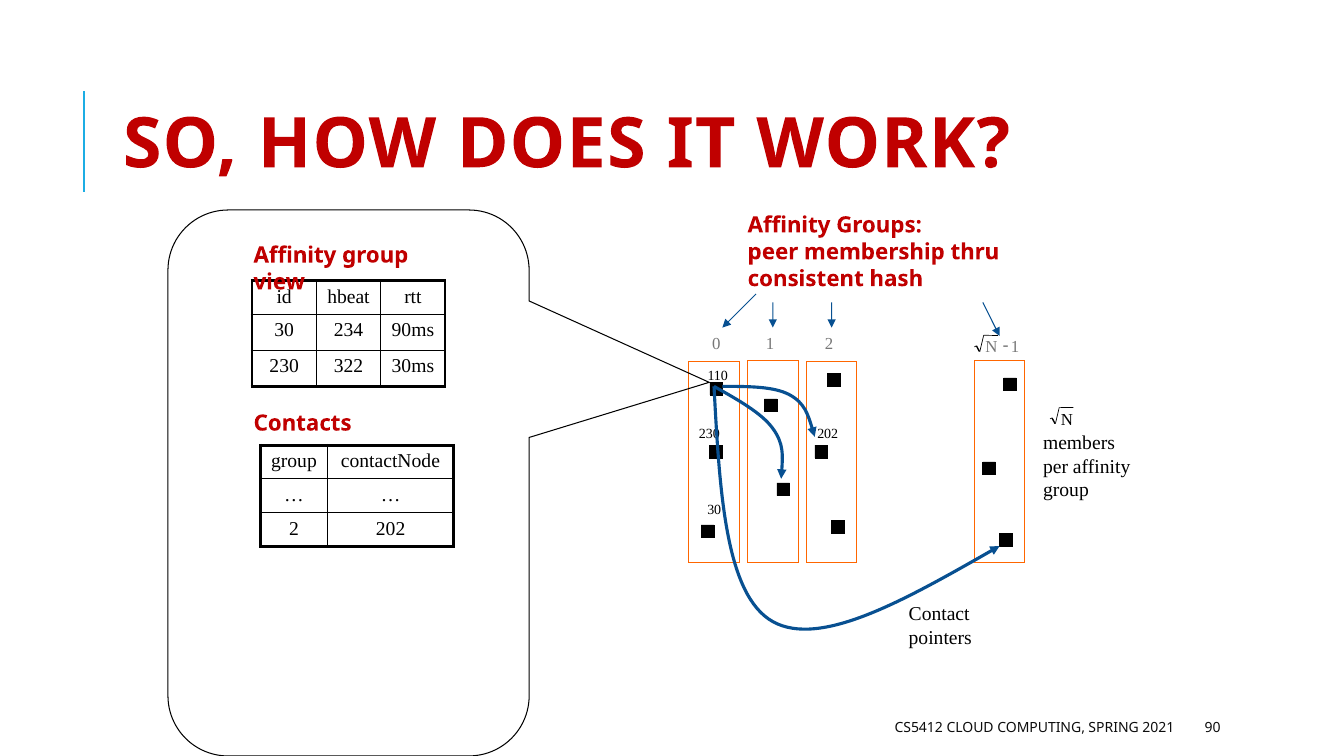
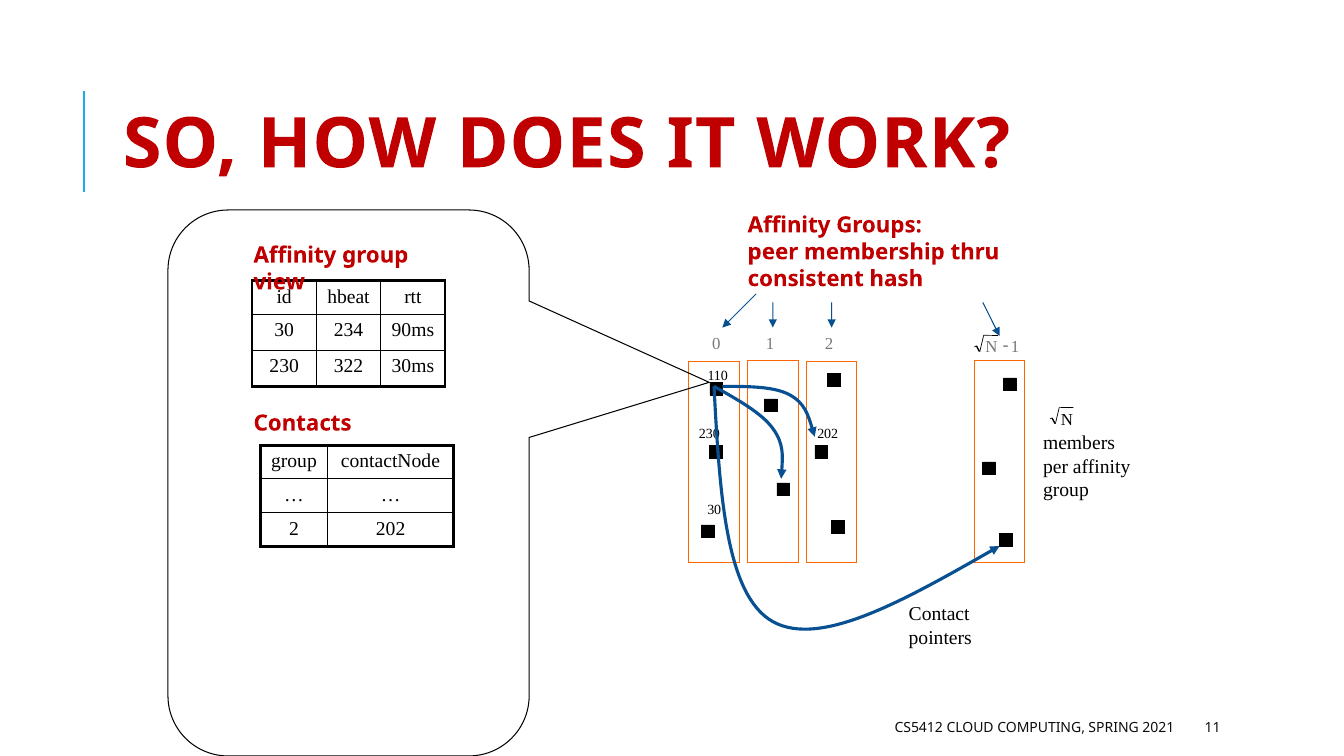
90: 90 -> 11
